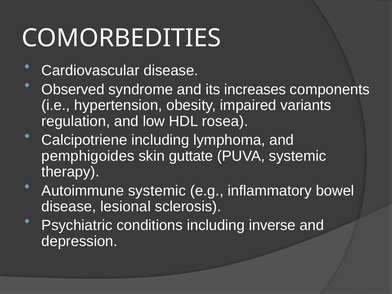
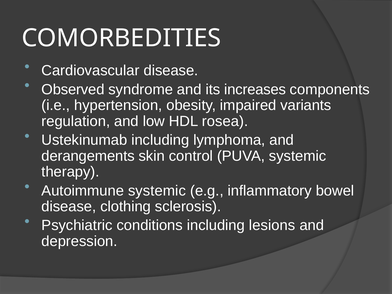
Calcipotriene: Calcipotriene -> Ustekinumab
pemphigoides: pemphigoides -> derangements
guttate: guttate -> control
lesional: lesional -> clothing
inverse: inverse -> lesions
